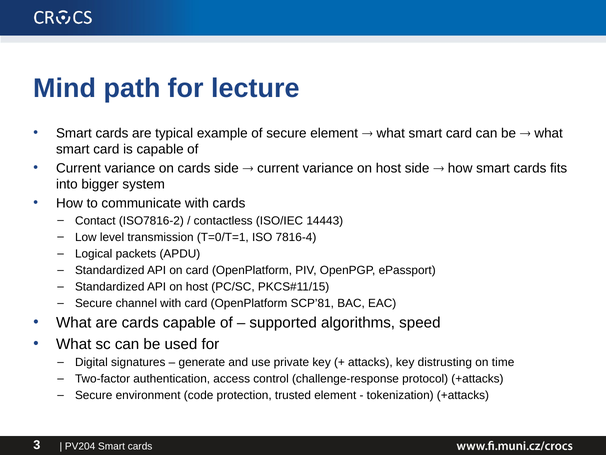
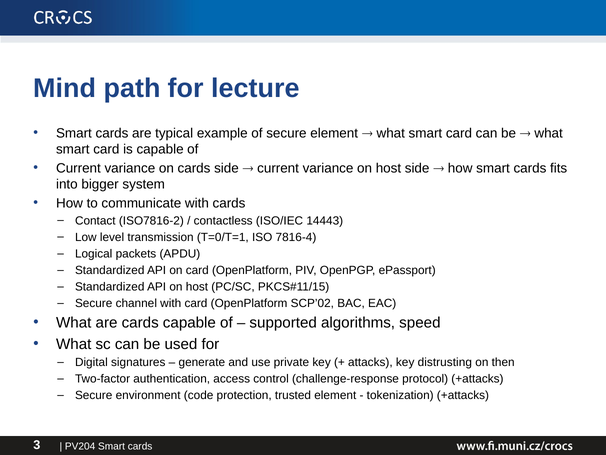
SCP’81: SCP’81 -> SCP’02
time: time -> then
